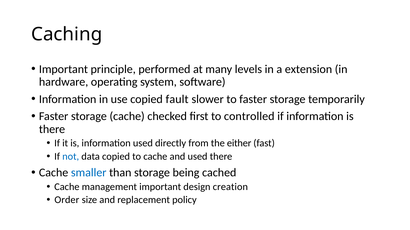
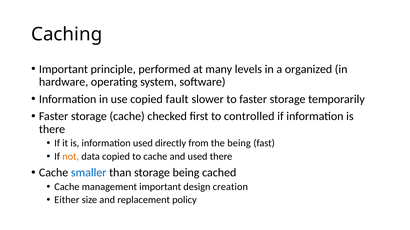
extension: extension -> organized
the either: either -> being
not colour: blue -> orange
Order: Order -> Either
